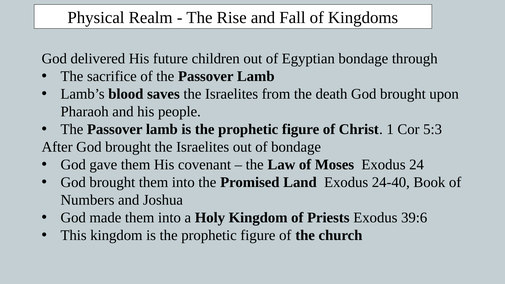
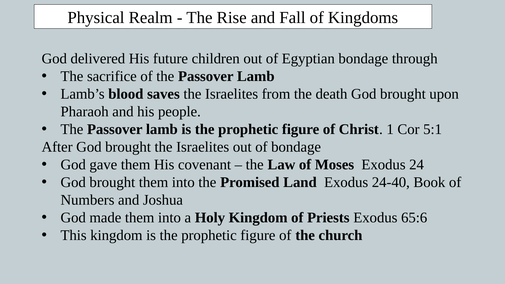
5:3: 5:3 -> 5:1
39:6: 39:6 -> 65:6
